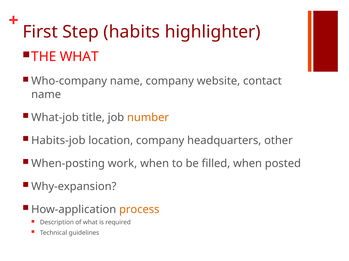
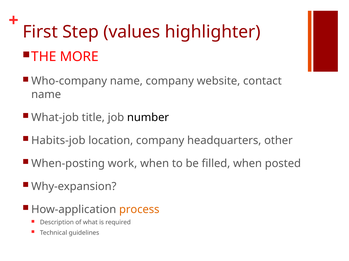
habits: habits -> values
THE WHAT: WHAT -> MORE
number colour: orange -> black
